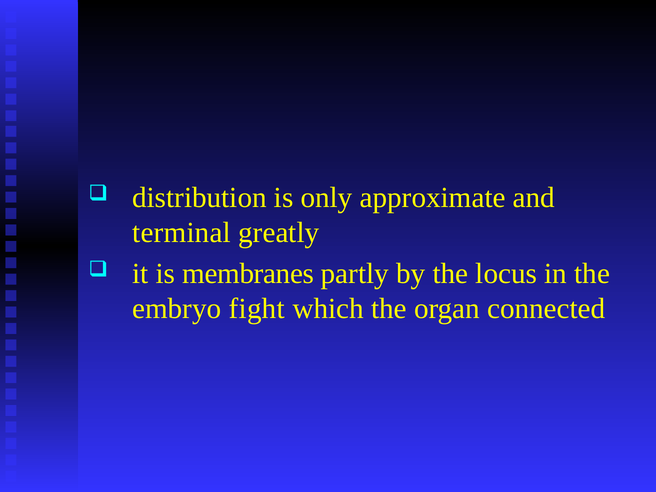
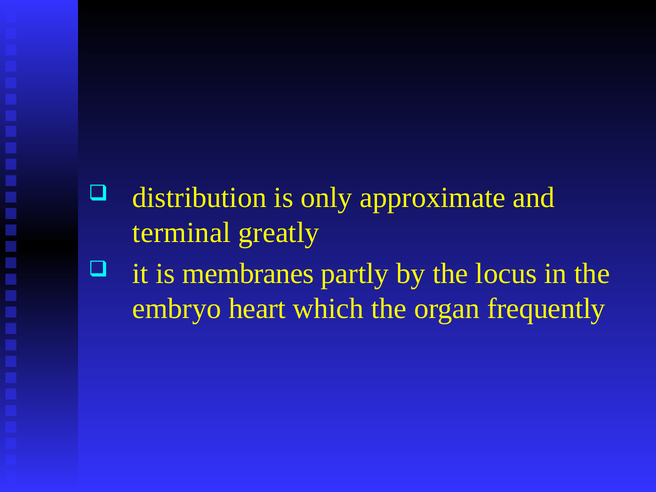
fight: fight -> heart
connected: connected -> frequently
